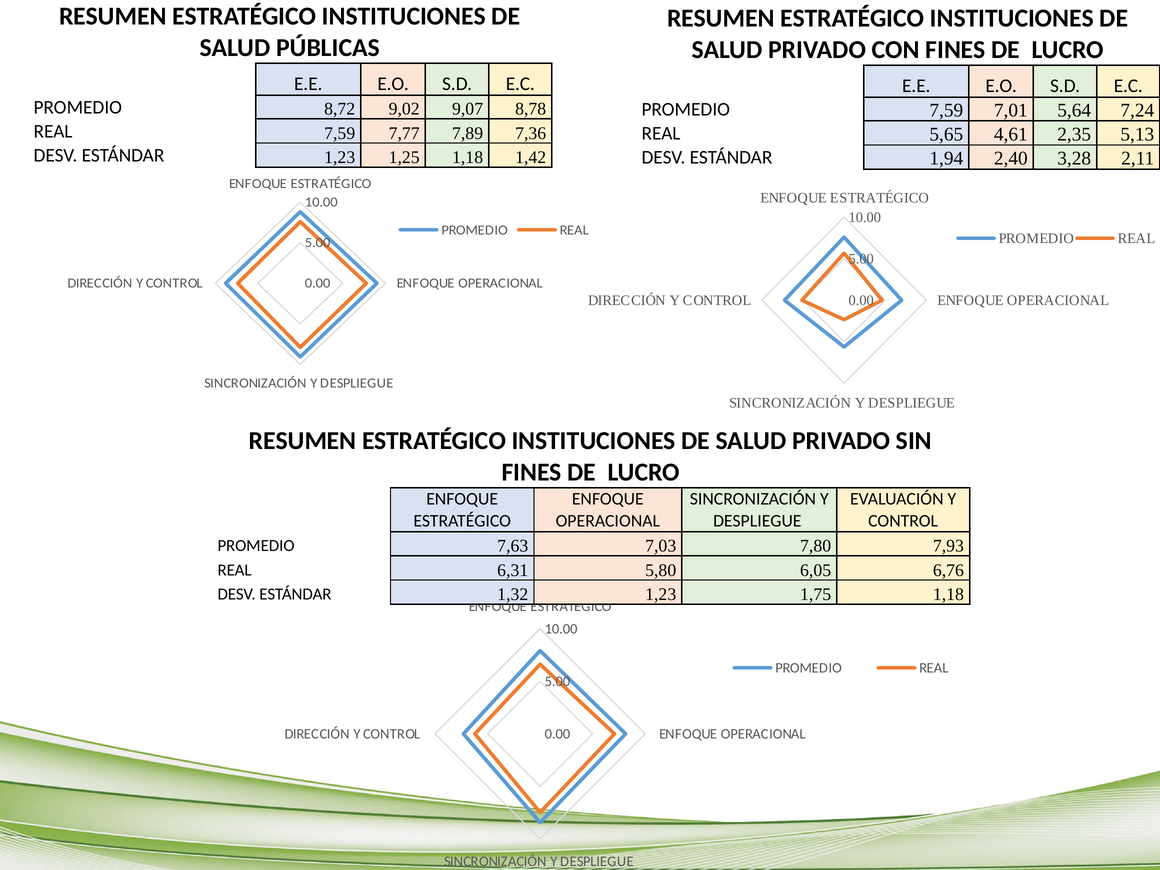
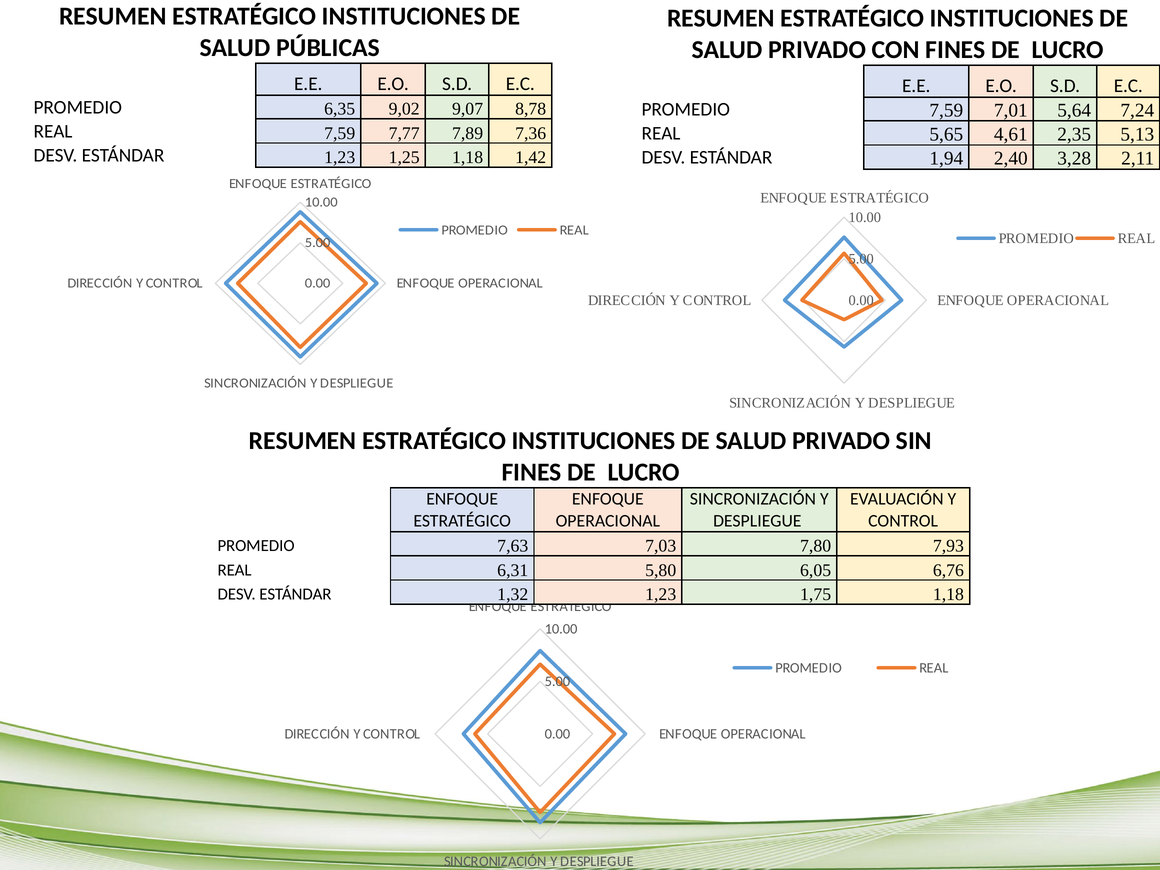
8,72: 8,72 -> 6,35
